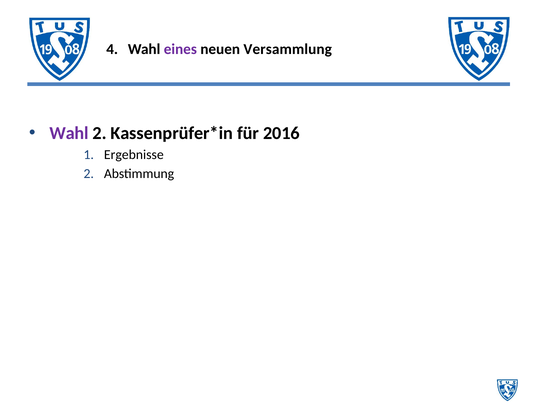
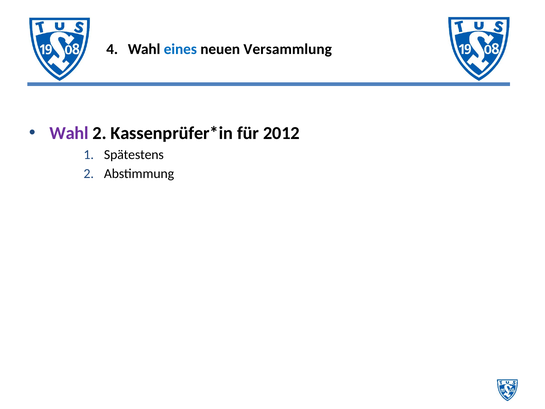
eines colour: purple -> blue
2016: 2016 -> 2012
Ergebnisse: Ergebnisse -> Spätestens
